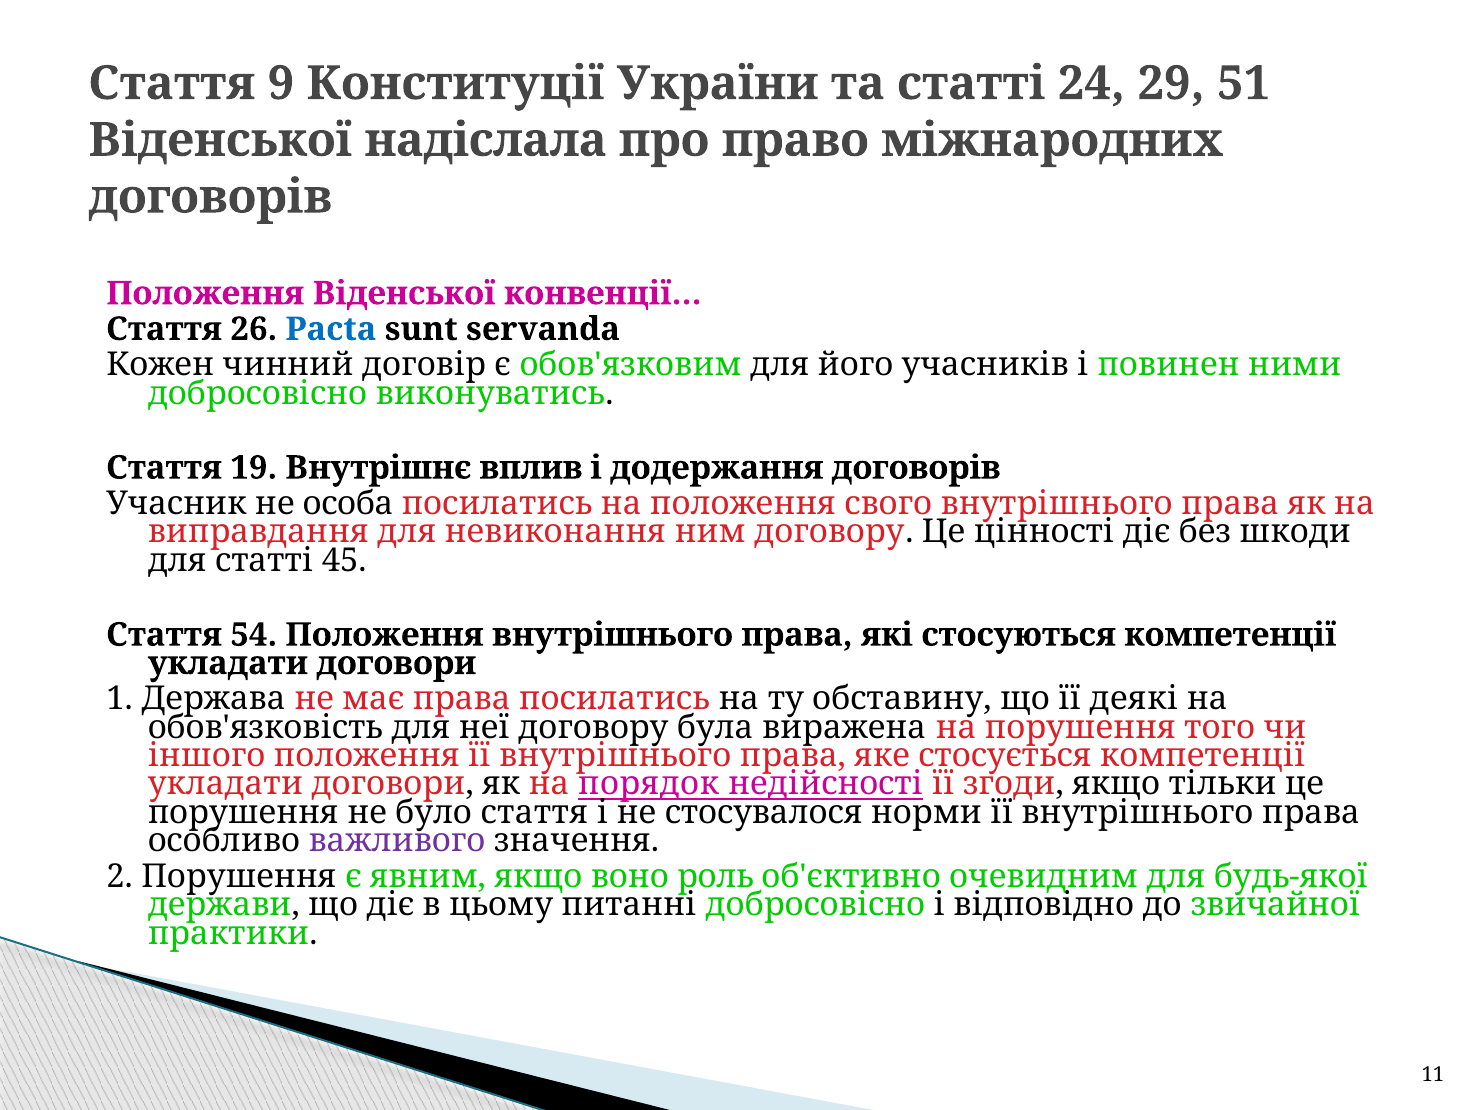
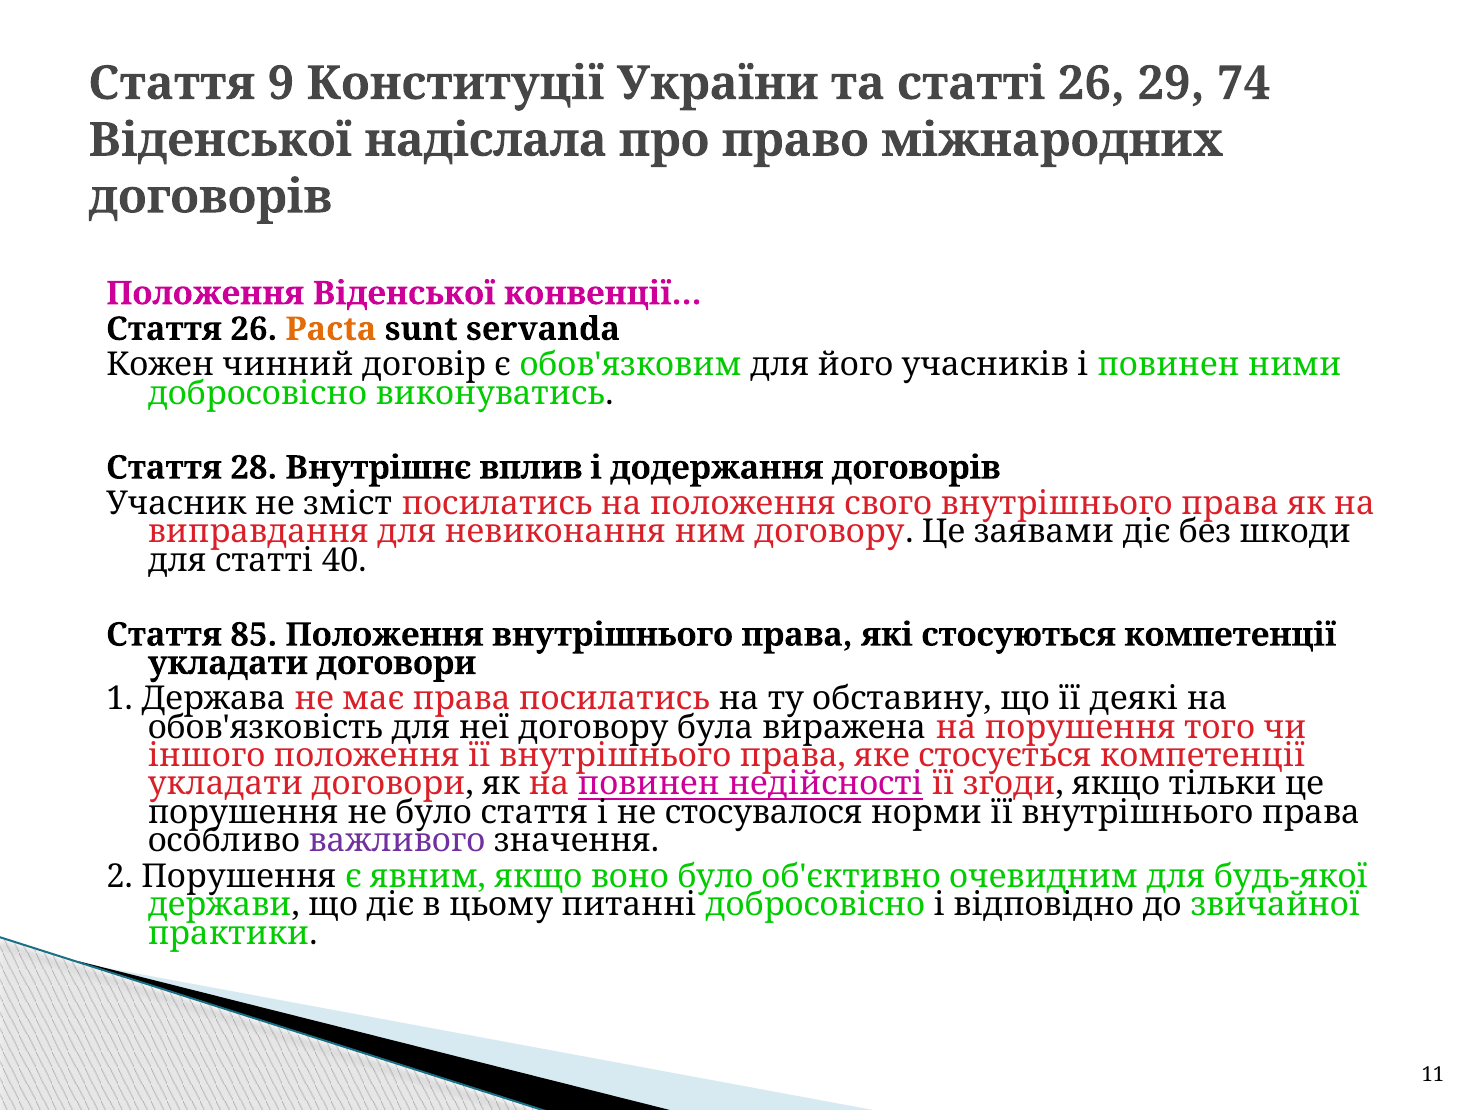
статті 24: 24 -> 26
51: 51 -> 74
Pacta colour: blue -> orange
19: 19 -> 28
особа: особа -> зміст
цінності: цінності -> заявами
45: 45 -> 40
54: 54 -> 85
на порядок: порядок -> повинен
воно роль: роль -> було
